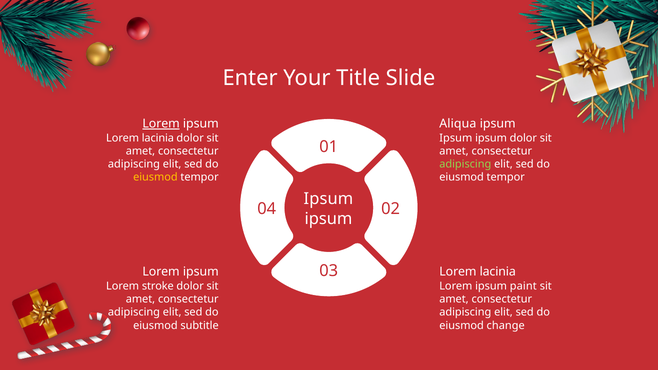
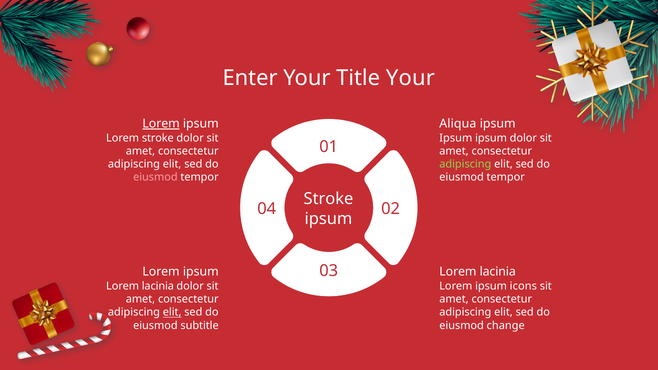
Title Slide: Slide -> Your
lacinia at (158, 138): lacinia -> stroke
eiusmod at (155, 177) colour: yellow -> pink
Ipsum at (328, 199): Ipsum -> Stroke
stroke at (158, 286): stroke -> lacinia
paint: paint -> icons
elit at (172, 312) underline: none -> present
